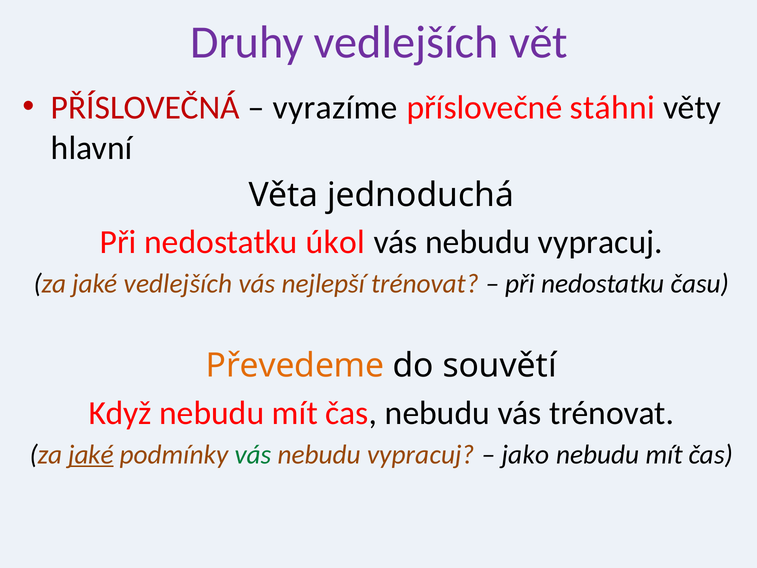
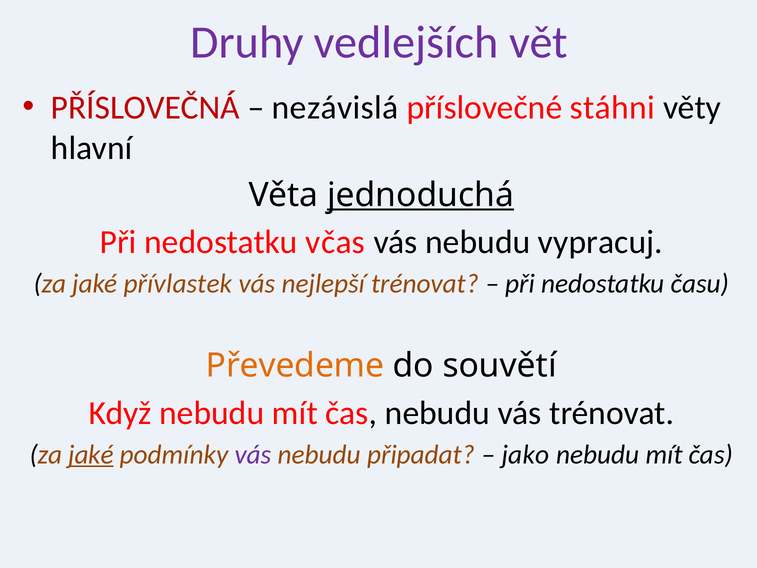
vyrazíme: vyrazíme -> nezávislá
jednoduchá underline: none -> present
úkol: úkol -> včas
jaké vedlejších: vedlejších -> přívlastek
vás at (253, 454) colour: green -> purple
vypracuj at (421, 454): vypracuj -> připadat
